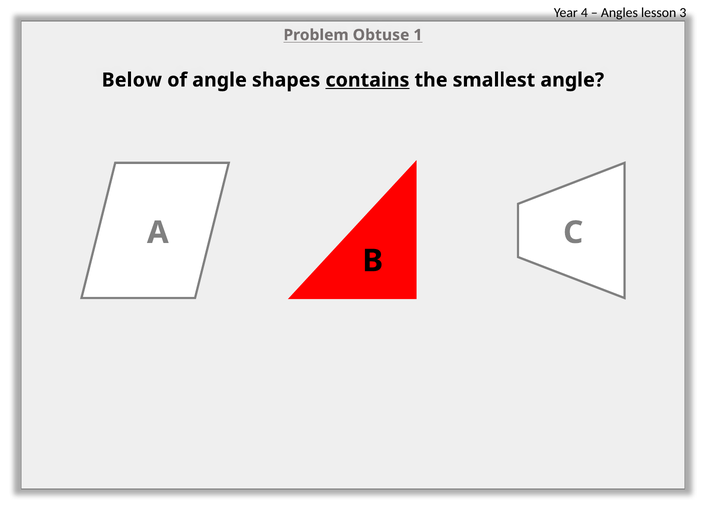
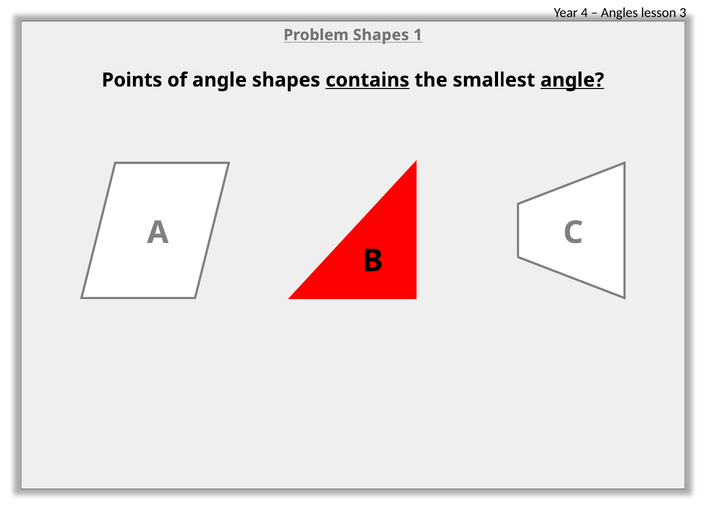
Problem Obtuse: Obtuse -> Shapes
Below: Below -> Points
angle at (572, 80) underline: none -> present
